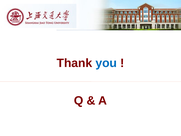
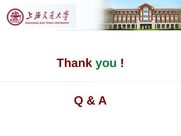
you colour: blue -> green
